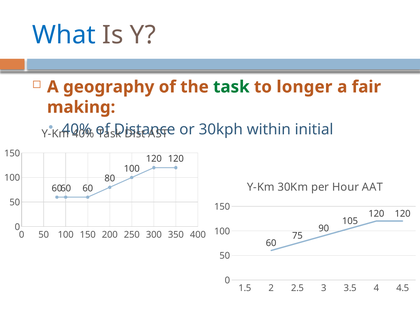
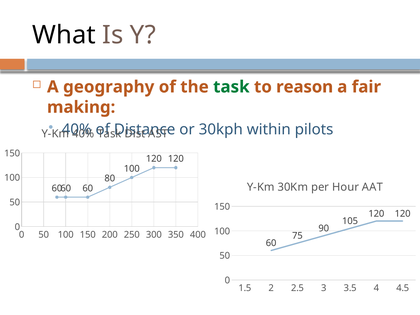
What colour: blue -> black
longer: longer -> reason
initial: initial -> pilots
